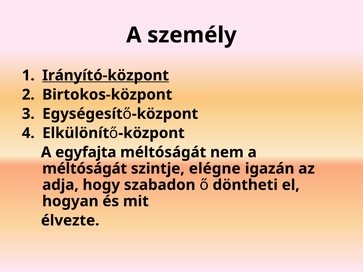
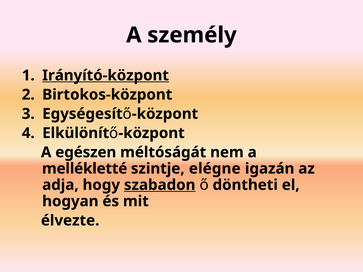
egyfajta: egyfajta -> egészen
méltóságát at (85, 169): méltóságát -> mellékletté
szabadon underline: none -> present
